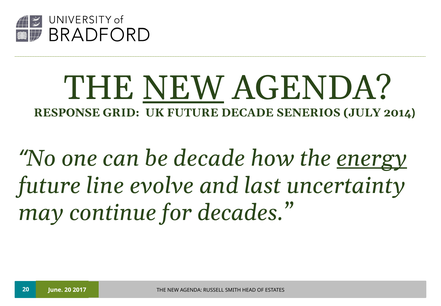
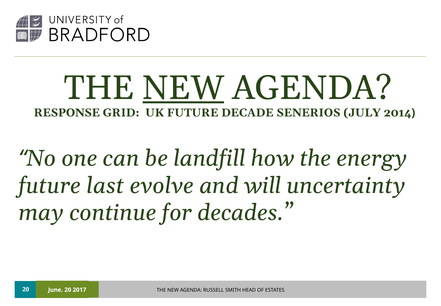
be decade: decade -> landfill
energy underline: present -> none
line: line -> last
last: last -> will
